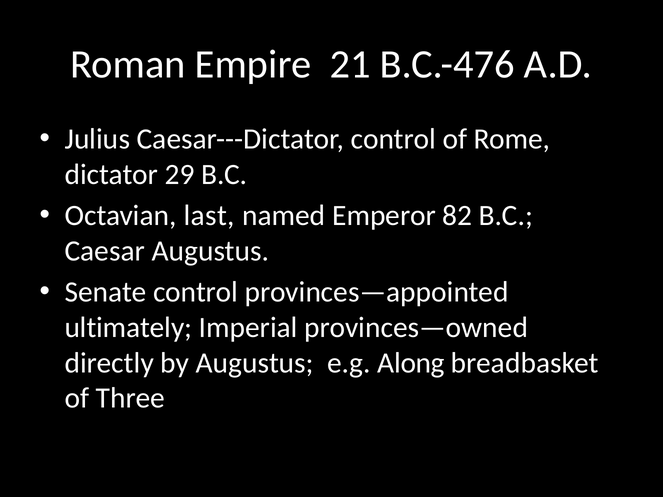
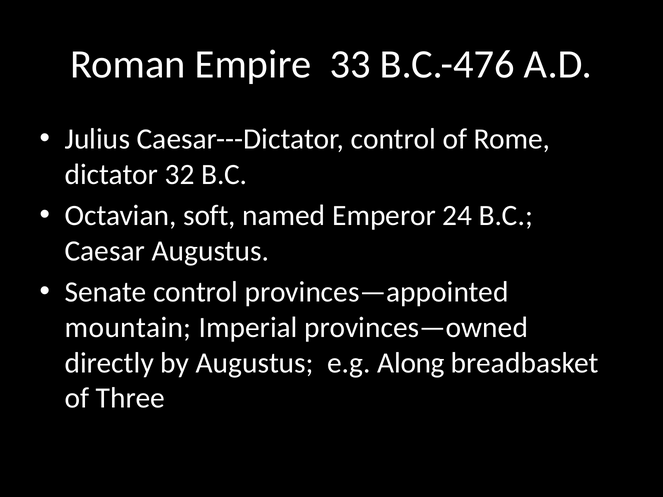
21: 21 -> 33
29: 29 -> 32
last: last -> soft
82: 82 -> 24
ultimately: ultimately -> mountain
